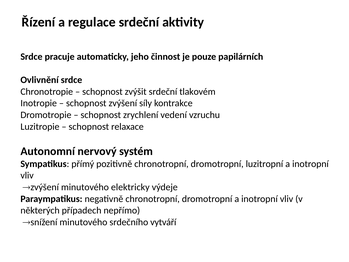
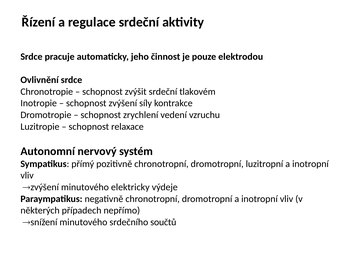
papilárních: papilárních -> elektrodou
vytváří: vytváří -> součtů
